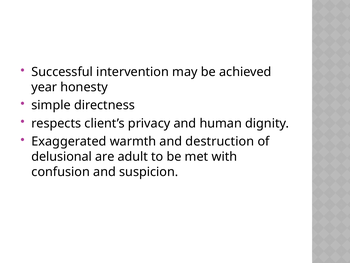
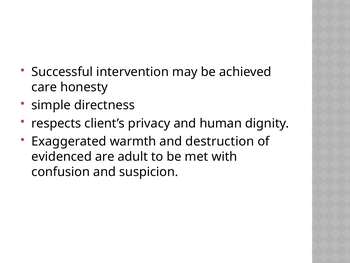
year: year -> care
delusional: delusional -> evidenced
